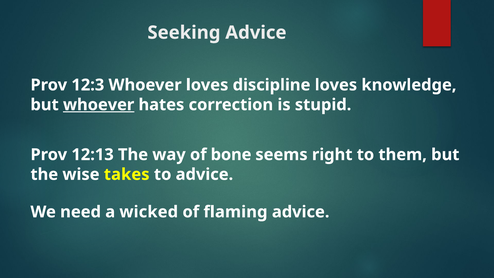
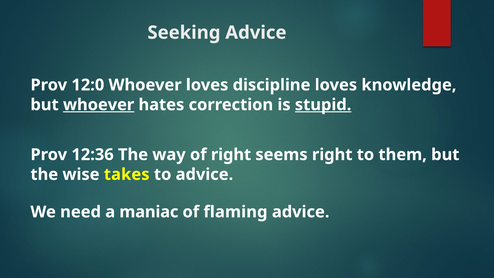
12:3: 12:3 -> 12:0
stupid underline: none -> present
12:13: 12:13 -> 12:36
of bone: bone -> right
wicked: wicked -> maniac
